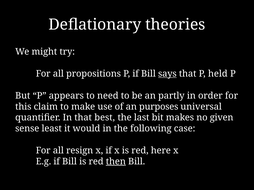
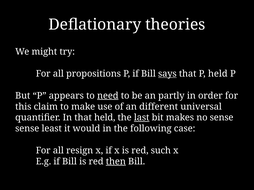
need underline: none -> present
purposes: purposes -> different
that best: best -> held
last underline: none -> present
no given: given -> sense
here: here -> such
